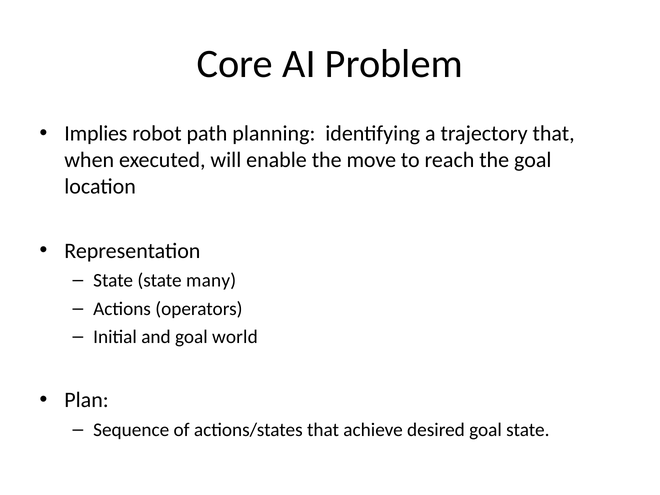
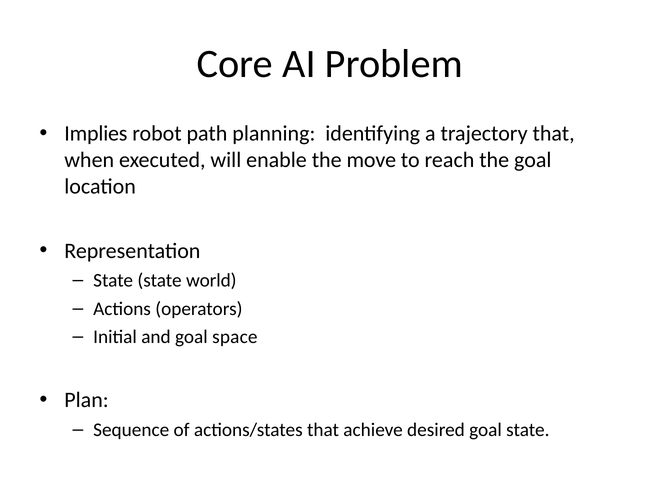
many: many -> world
world: world -> space
